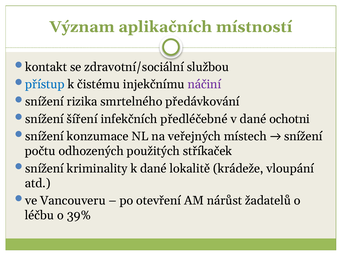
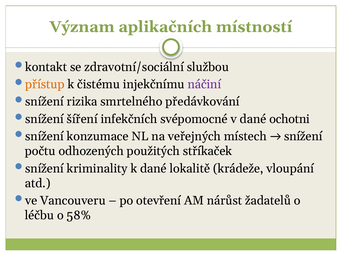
přístup colour: blue -> orange
předléčebné: předléčebné -> svépomocné
39%: 39% -> 58%
